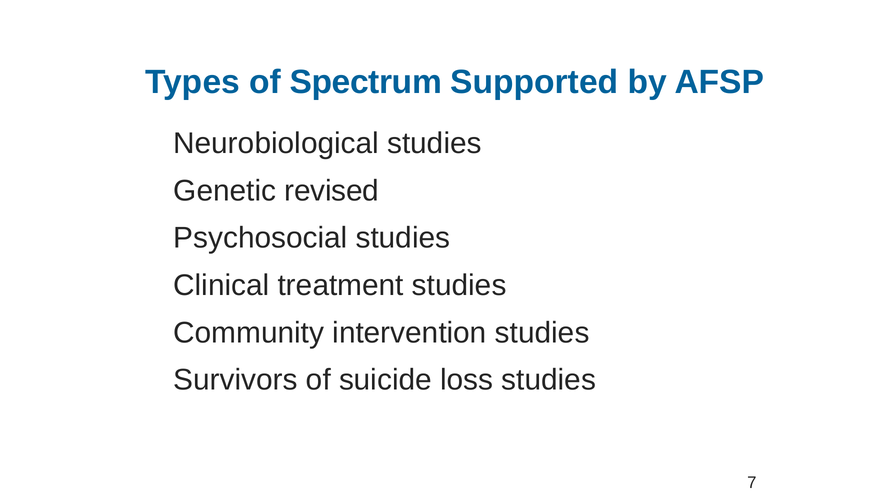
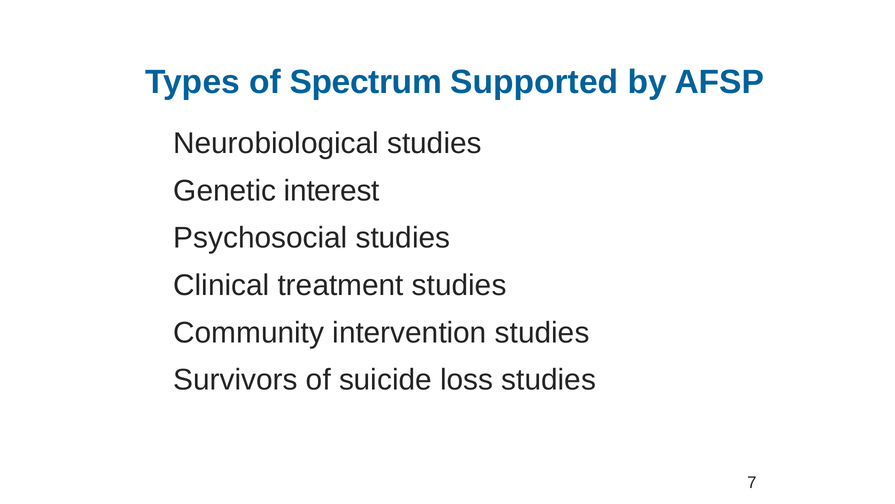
revised: revised -> interest
